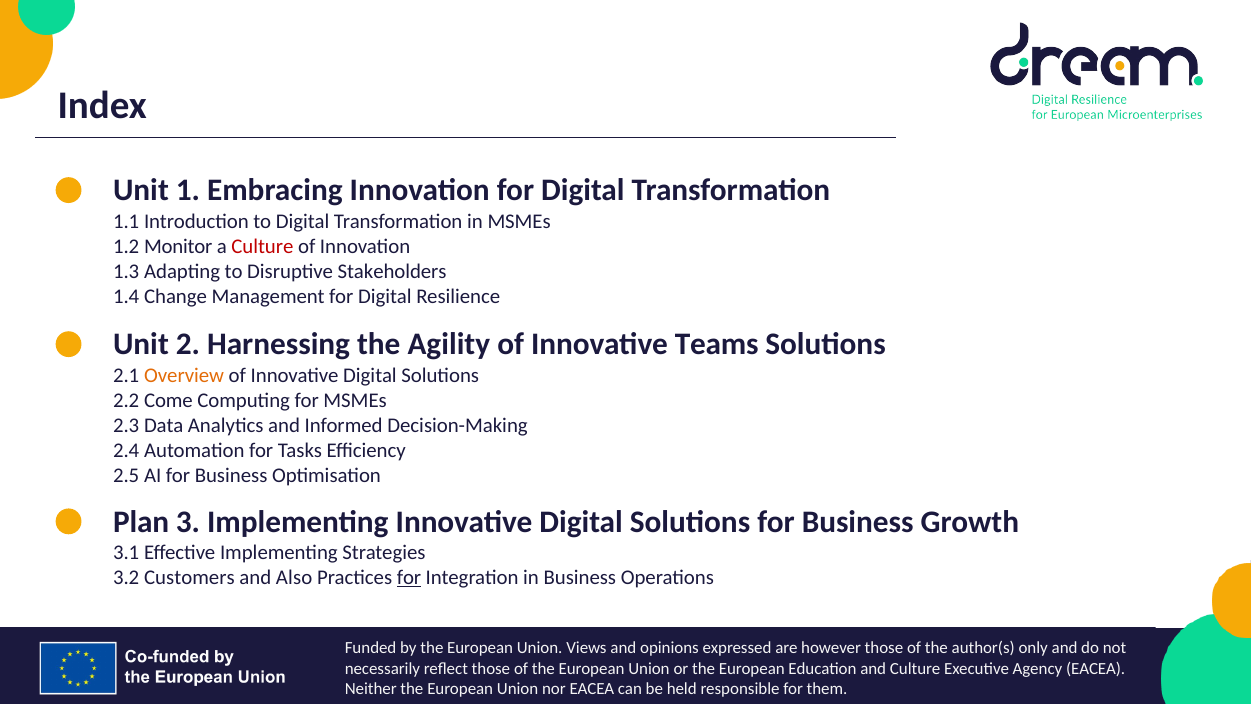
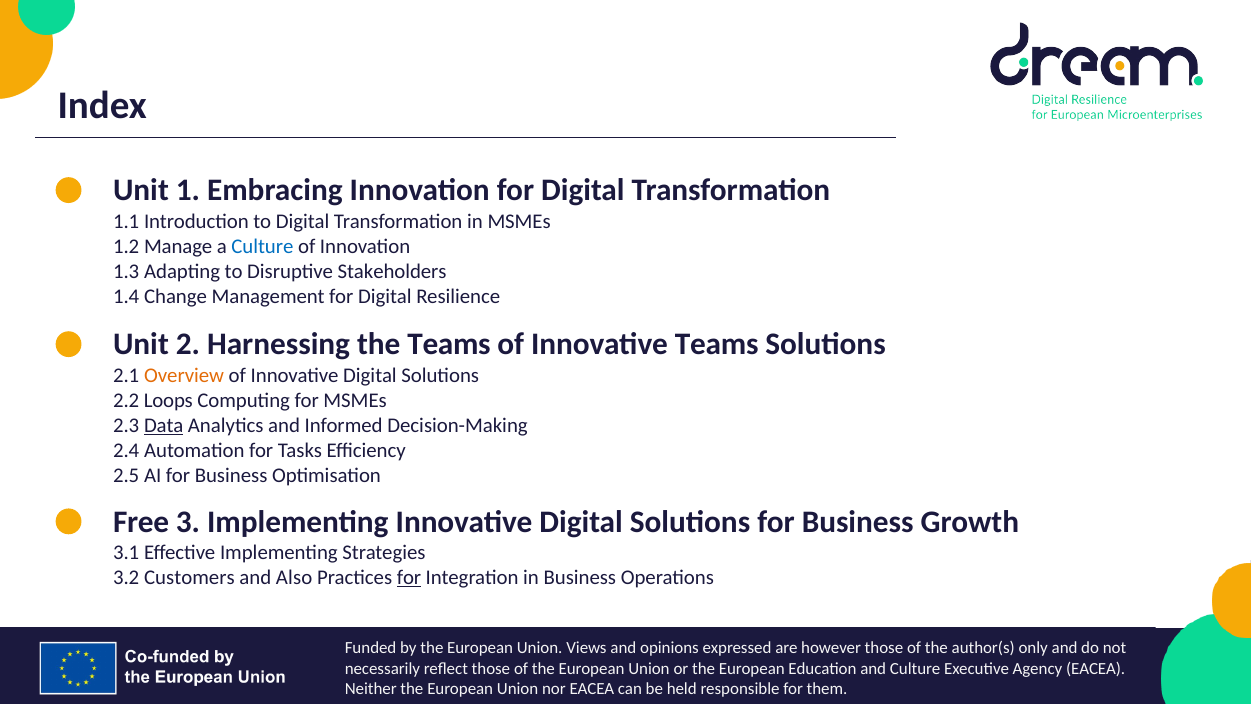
Monitor: Monitor -> Manage
Culture at (262, 246) colour: red -> blue
the Agility: Agility -> Teams
Come: Come -> Loops
Data underline: none -> present
Plan: Plan -> Free
